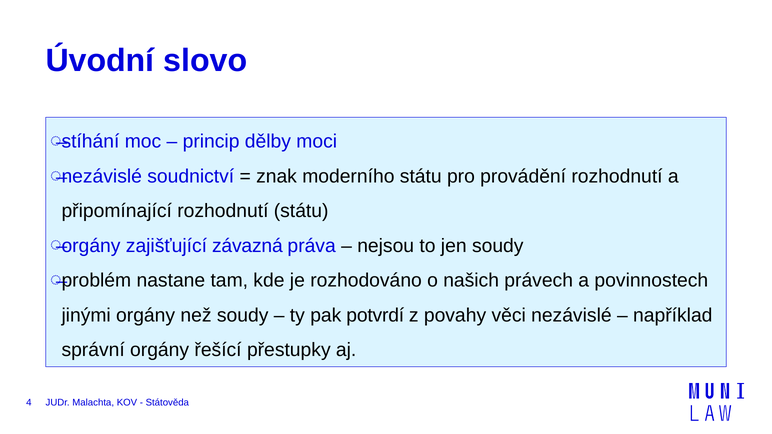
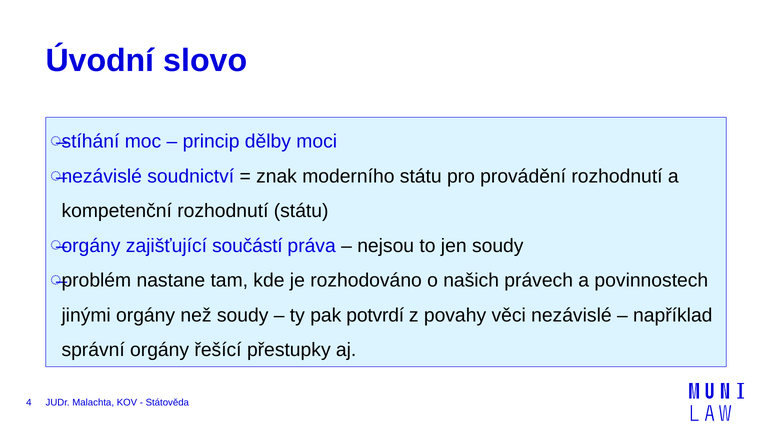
připomínající: připomínající -> kompetenční
závazná: závazná -> součástí
